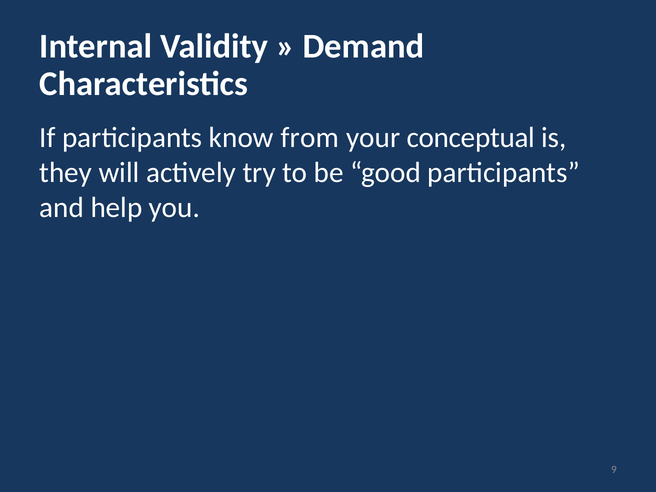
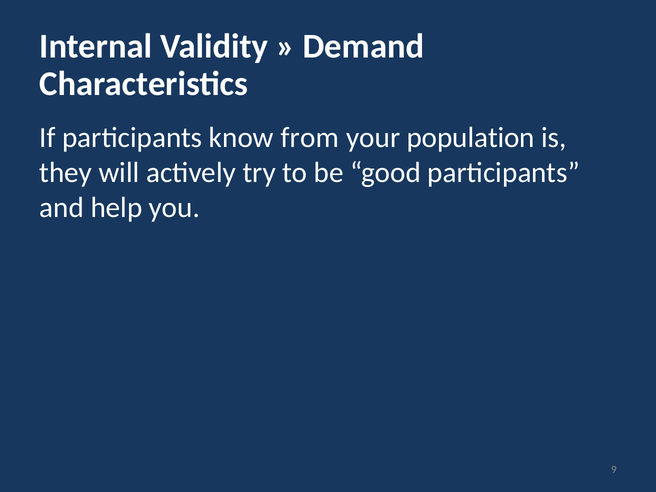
conceptual: conceptual -> population
